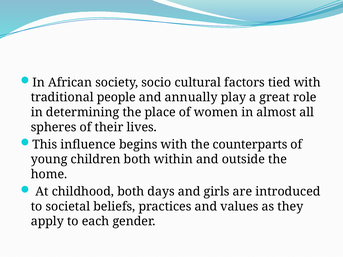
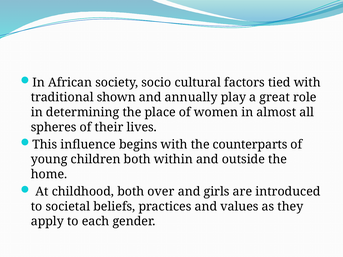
people: people -> shown
days: days -> over
